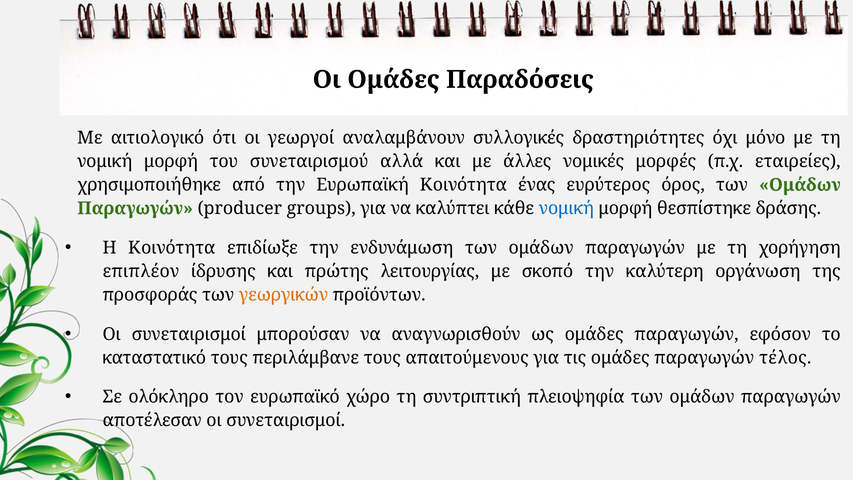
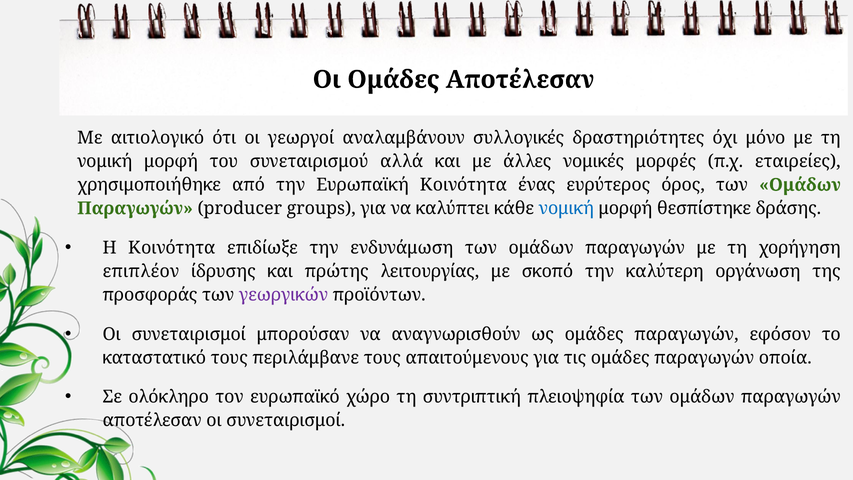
Ομάδες Παραδόσεις: Παραδόσεις -> Αποτέλεσαν
γεωργικών colour: orange -> purple
τέλος: τέλος -> οποία
